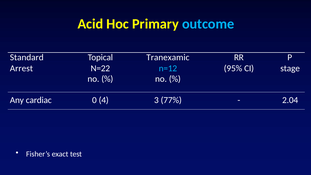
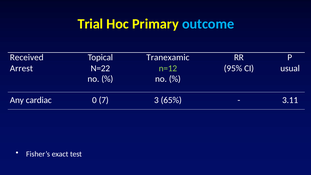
Acid: Acid -> Trial
Standard: Standard -> Received
n=12 colour: light blue -> light green
stage: stage -> usual
4: 4 -> 7
77%: 77% -> 65%
2.04: 2.04 -> 3.11
